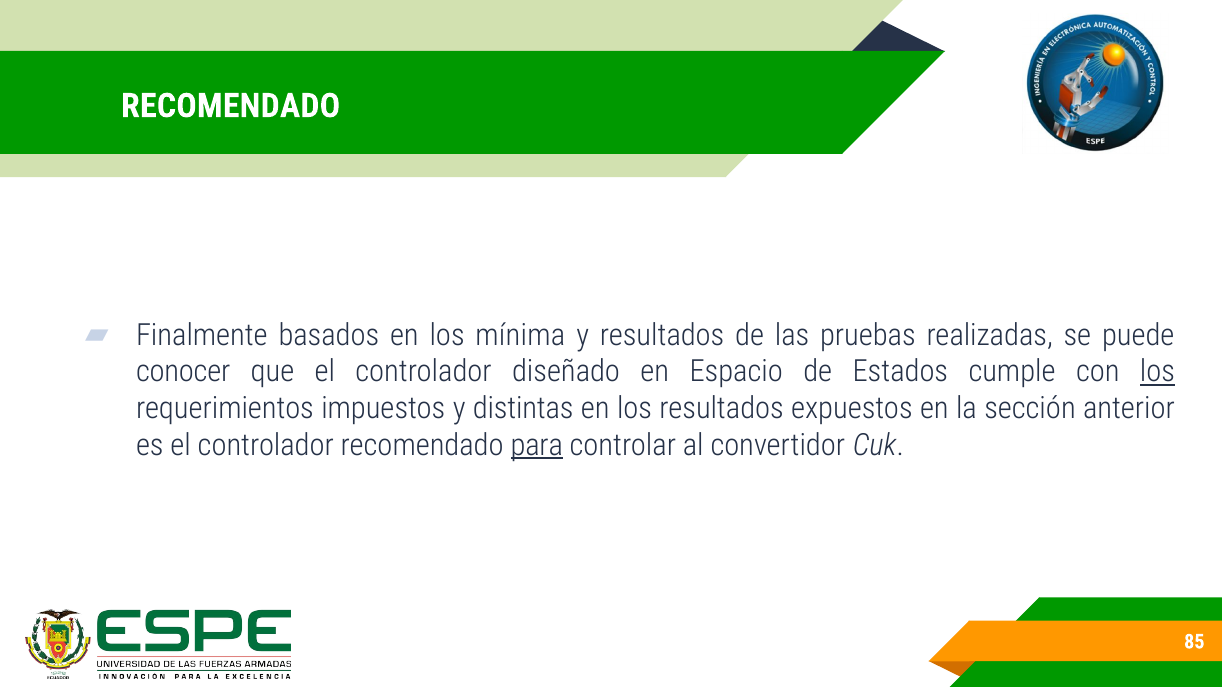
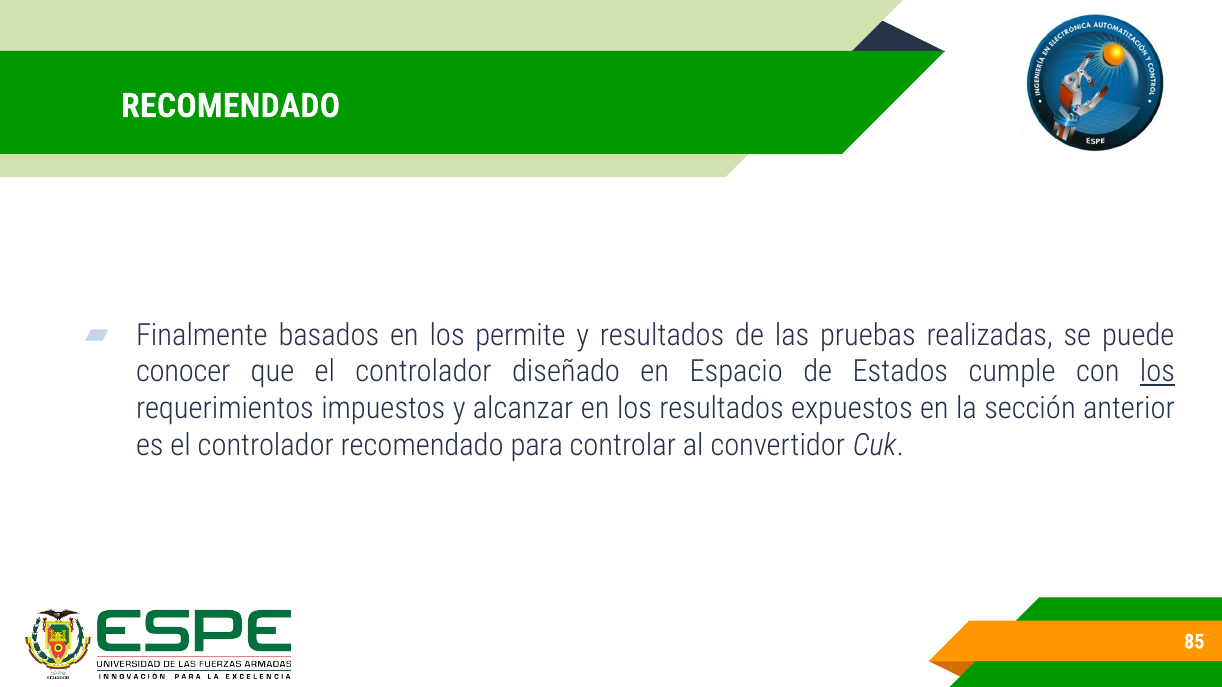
mínima: mínima -> permite
distintas: distintas -> alcanzar
para underline: present -> none
